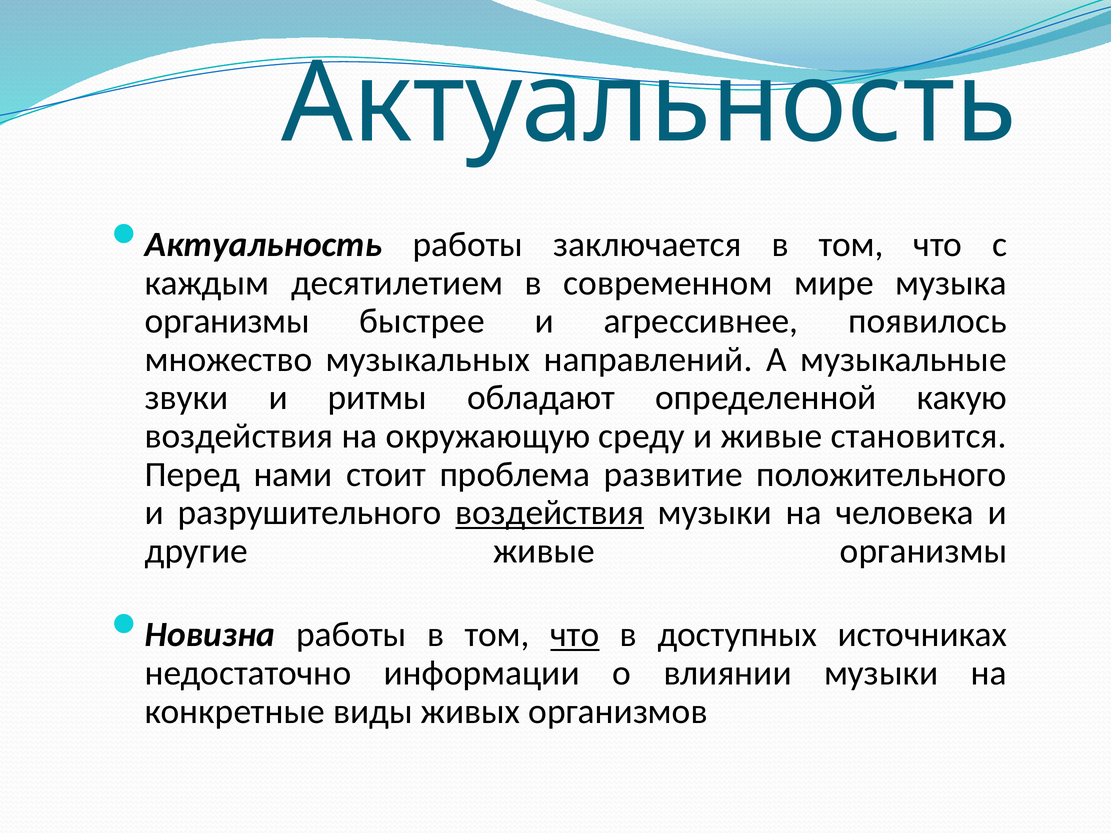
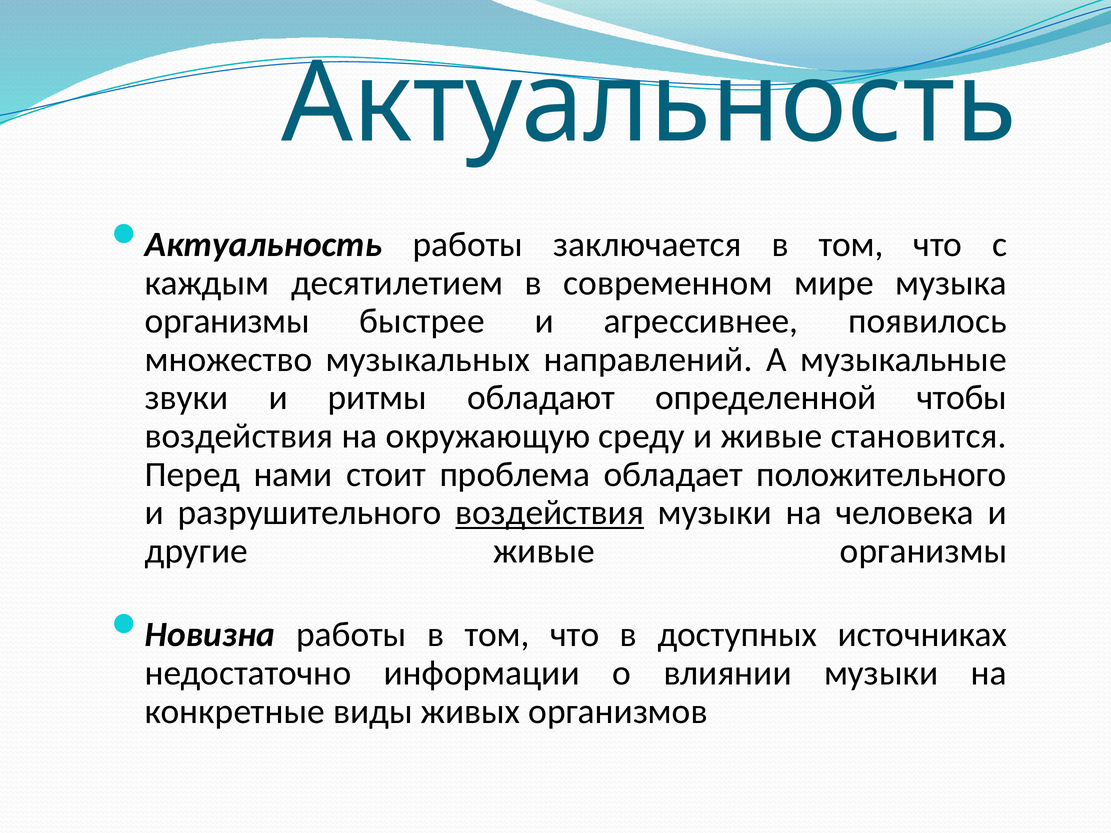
какую: какую -> чтобы
развитие: развитие -> обладает
что at (575, 635) underline: present -> none
